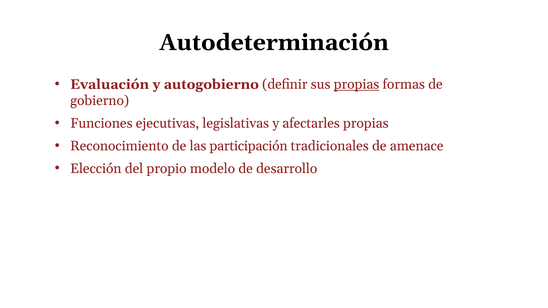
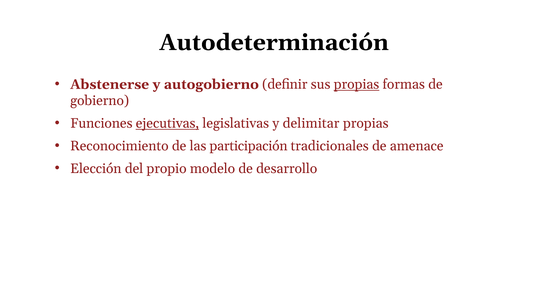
Evaluación: Evaluación -> Abstenerse
ejecutivas underline: none -> present
afectarles: afectarles -> delimitar
